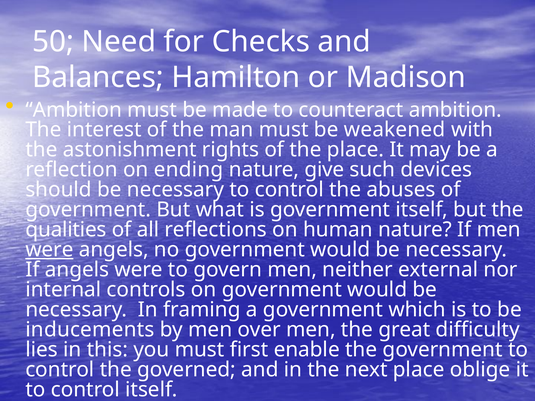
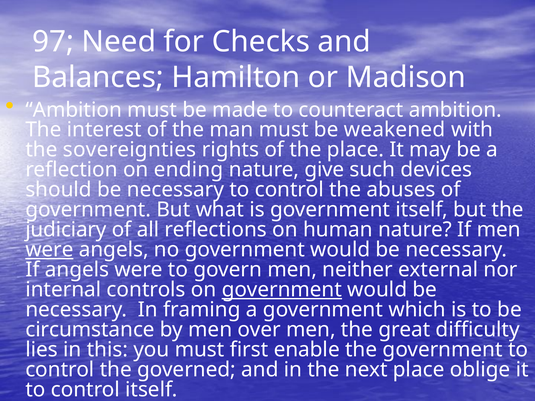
50: 50 -> 97
astonishment: astonishment -> sovereignties
qualities: qualities -> judiciary
government at (282, 290) underline: none -> present
inducements: inducements -> circumstance
